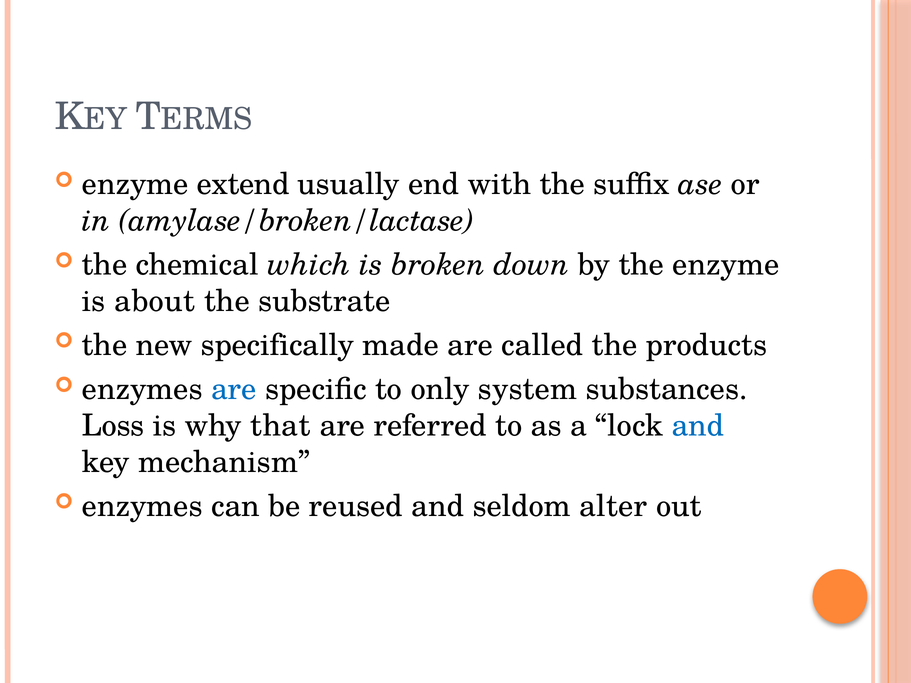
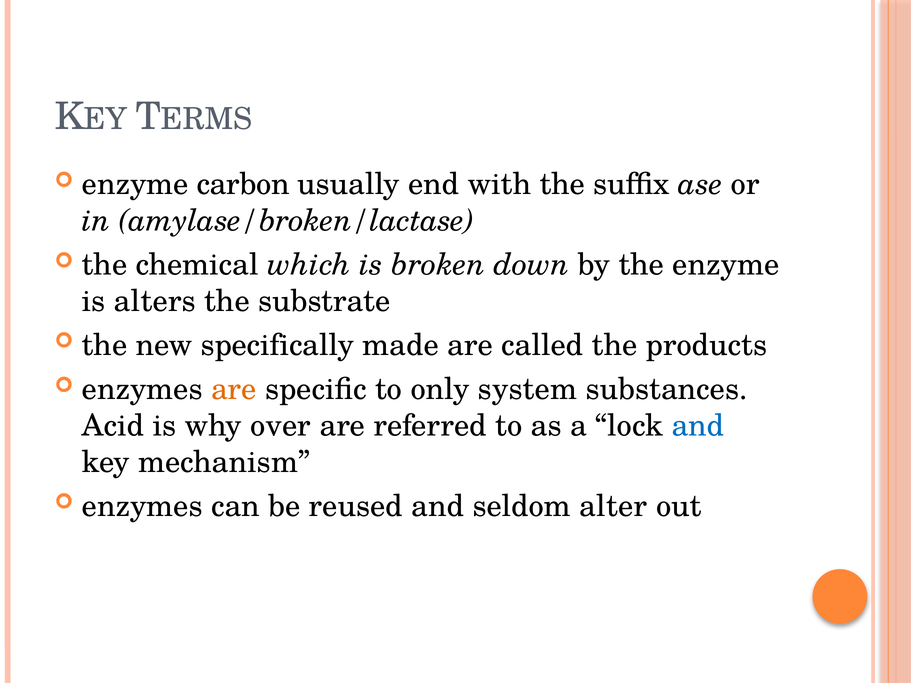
extend: extend -> carbon
about: about -> alters
are at (234, 389) colour: blue -> orange
Loss: Loss -> Acid
that: that -> over
